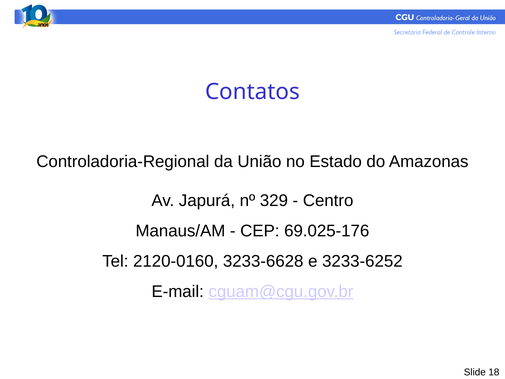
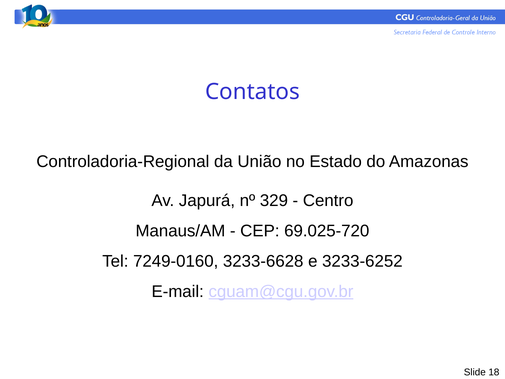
69.025-176: 69.025-176 -> 69.025-720
2120-0160: 2120-0160 -> 7249-0160
